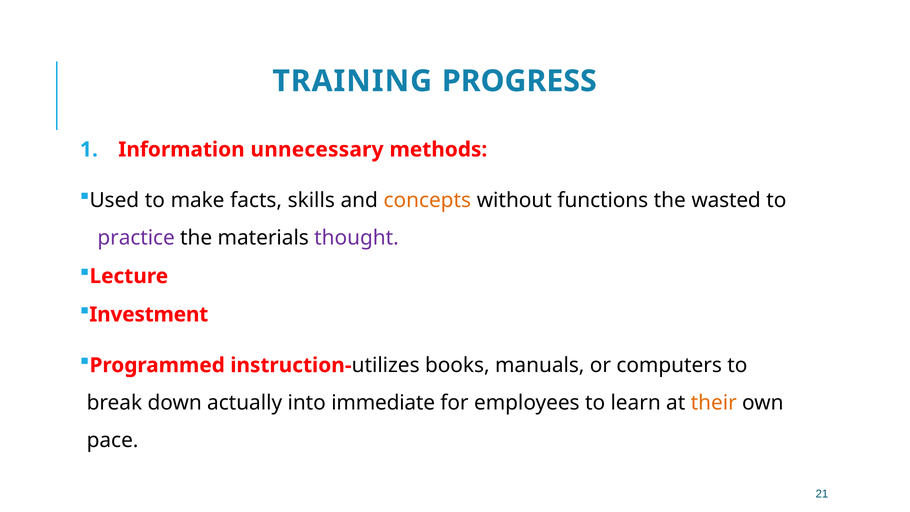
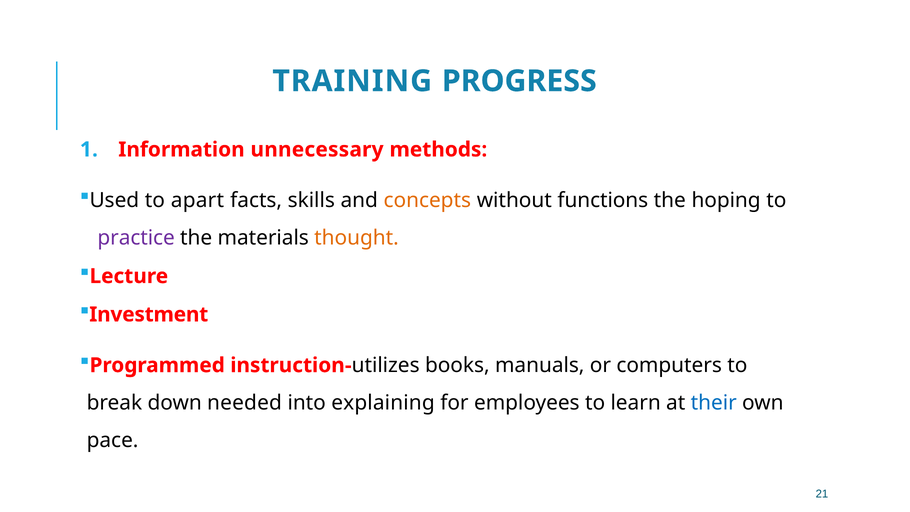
make: make -> apart
wasted: wasted -> hoping
thought colour: purple -> orange
actually: actually -> needed
immediate: immediate -> explaining
their colour: orange -> blue
